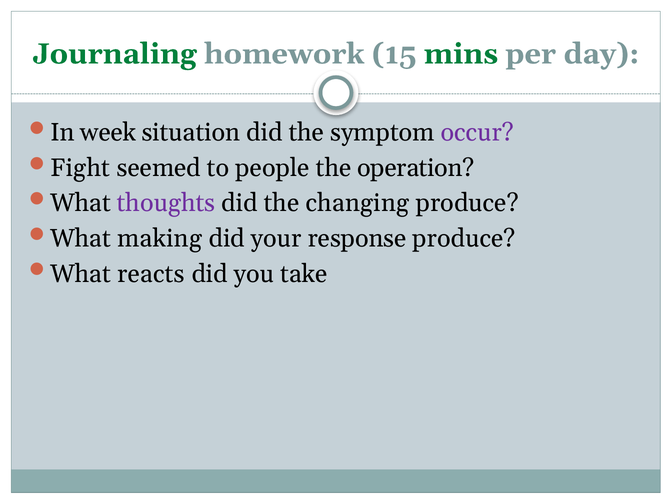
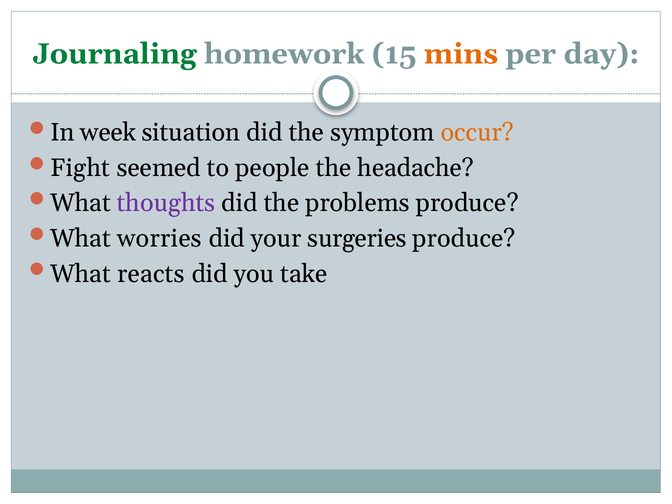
mins colour: green -> orange
occur colour: purple -> orange
operation: operation -> headache
changing: changing -> problems
making: making -> worries
response: response -> surgeries
